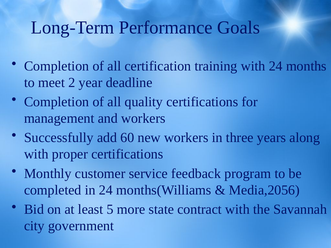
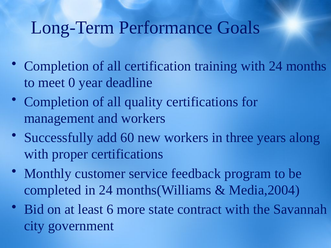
2: 2 -> 0
Media,2056: Media,2056 -> Media,2004
5: 5 -> 6
